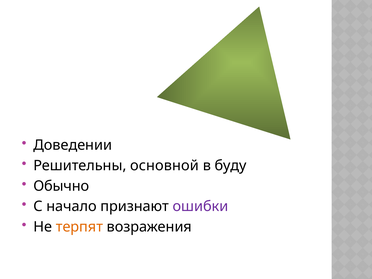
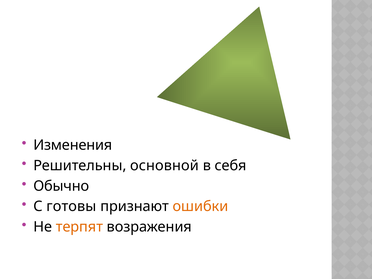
Доведении: Доведении -> Изменения
буду: буду -> себя
начало: начало -> готовы
ошибки colour: purple -> orange
